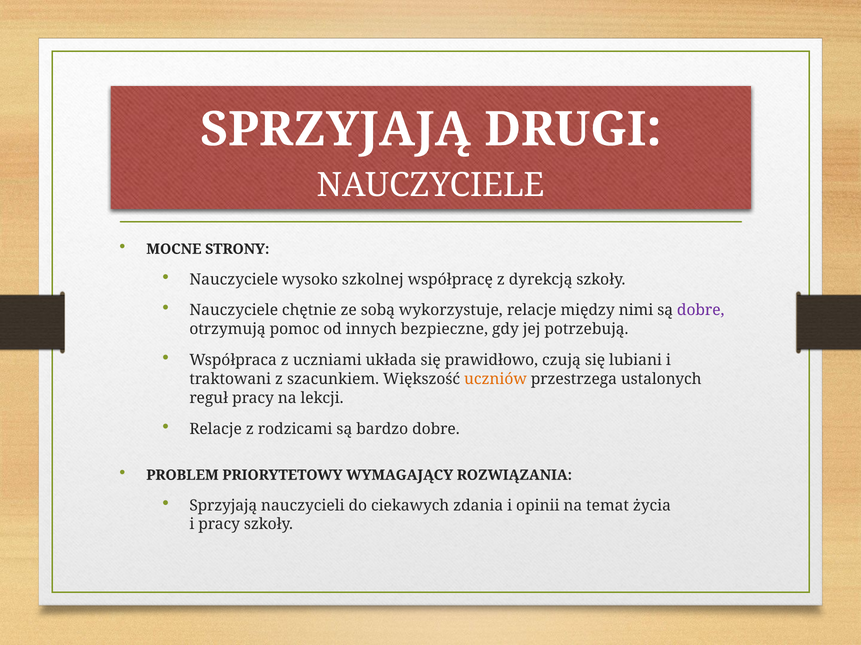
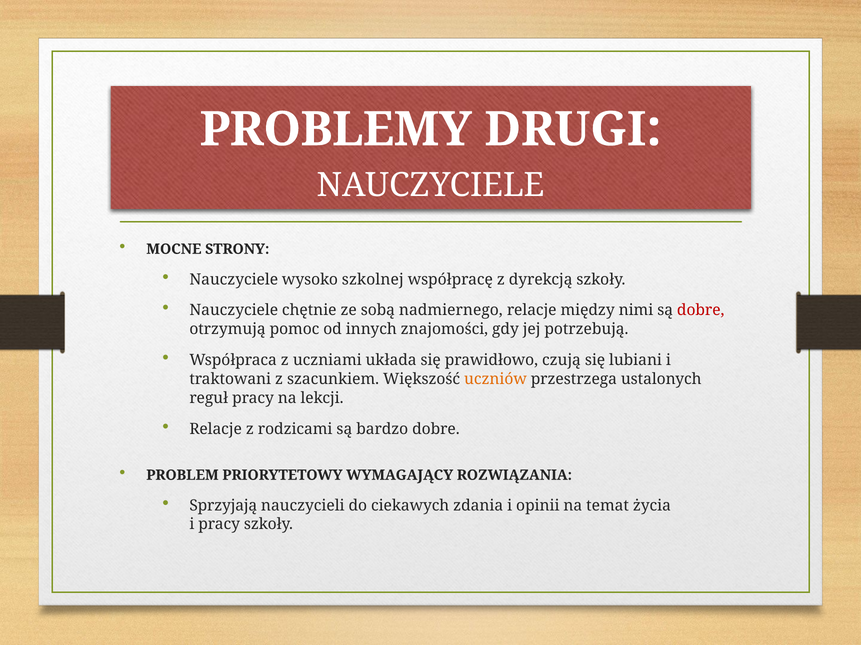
SPRZYJAJĄ at (335, 130): SPRZYJAJĄ -> PROBLEMY
wykorzystuje: wykorzystuje -> nadmiernego
dobre at (701, 311) colour: purple -> red
bezpieczne: bezpieczne -> znajomości
